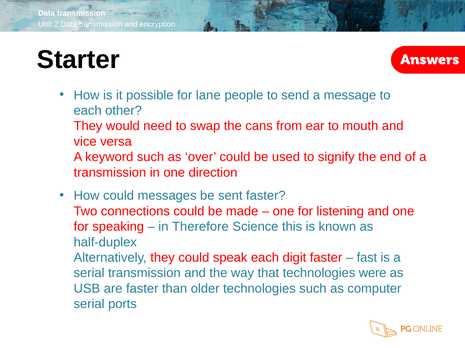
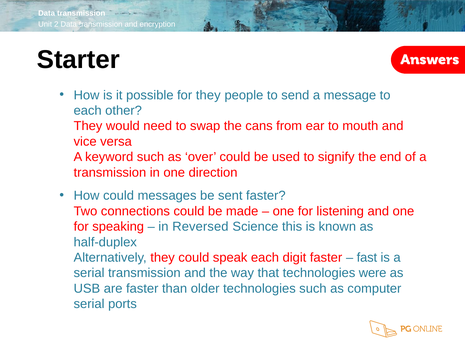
for lane: lane -> they
Therefore: Therefore -> Reversed
